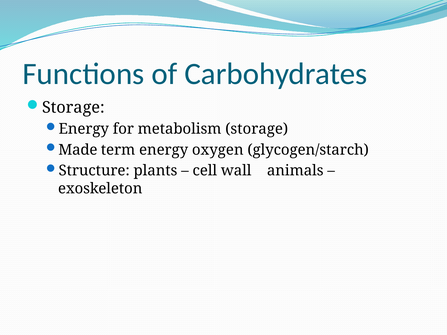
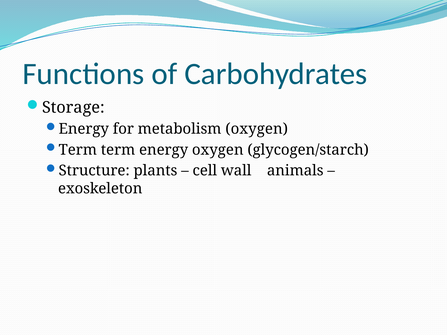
metabolism storage: storage -> oxygen
Made at (78, 150): Made -> Term
